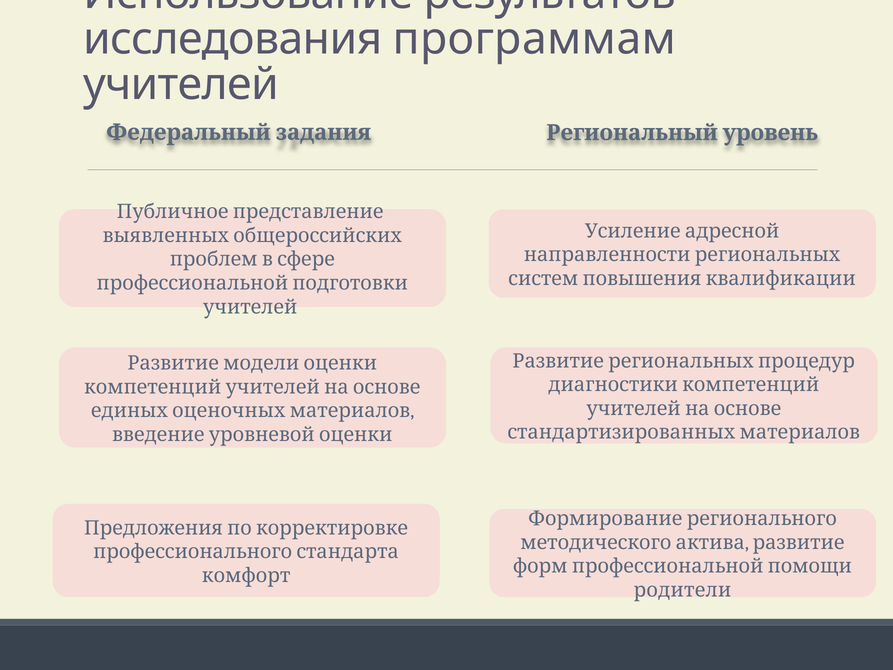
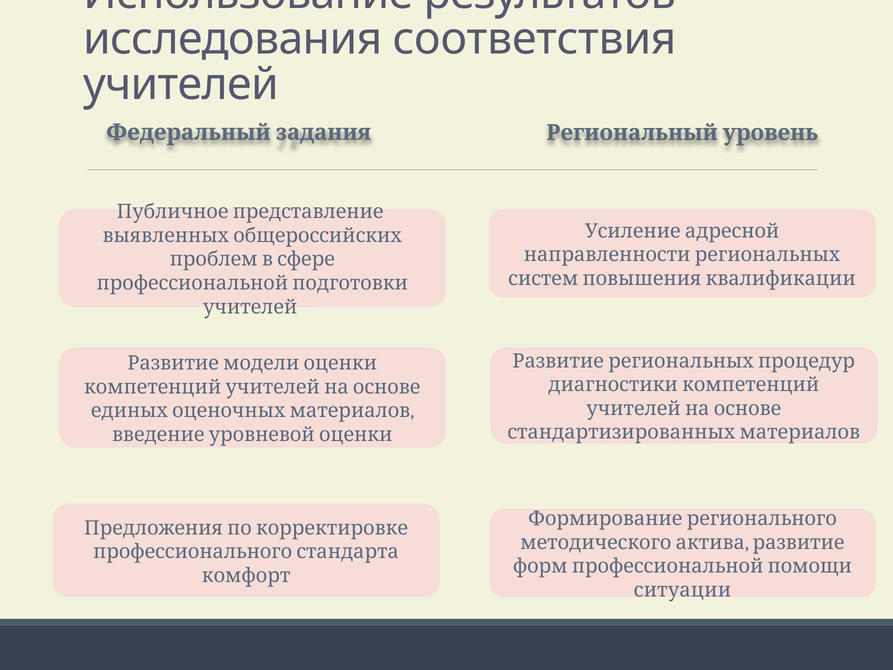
программам: программам -> соответствия
родители: родители -> ситуации
